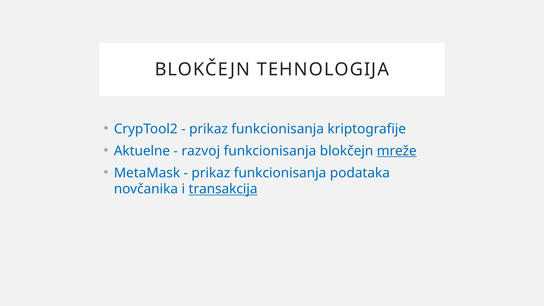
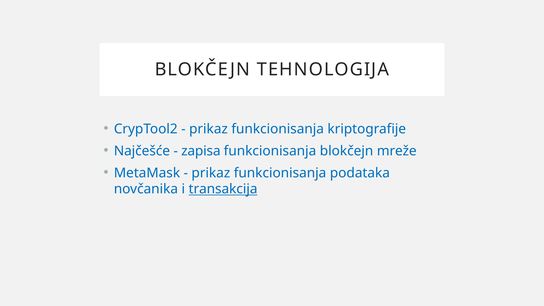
Aktuelne: Aktuelne -> Najčešće
razvoj: razvoj -> zapisa
mreže underline: present -> none
